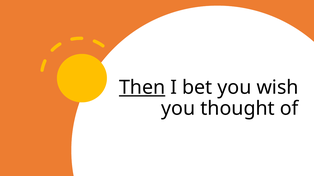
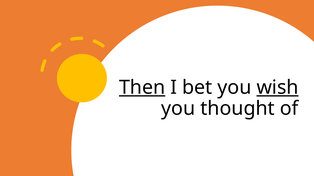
wish underline: none -> present
